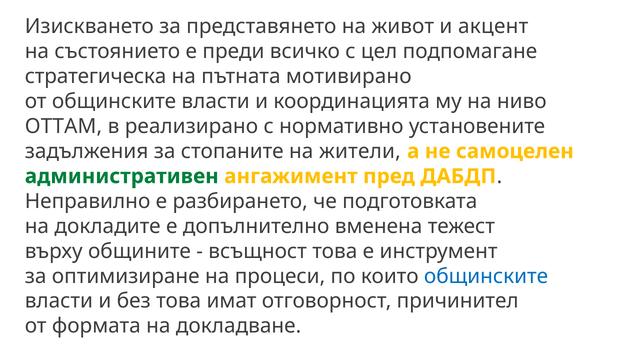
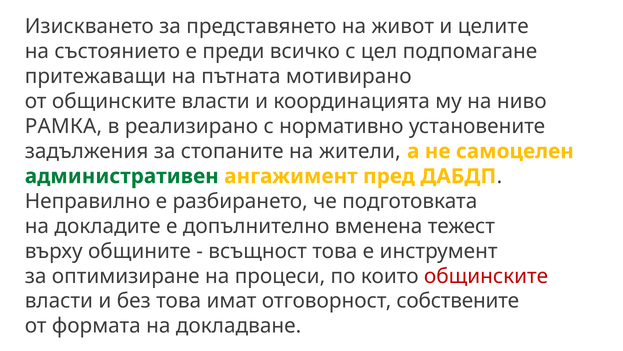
акцент: акцент -> целите
стратегическа: стратегическа -> притежаващи
ОТТАМ: ОТТАМ -> РАМКА
общинските at (486, 276) colour: blue -> red
причинител: причинител -> собствените
